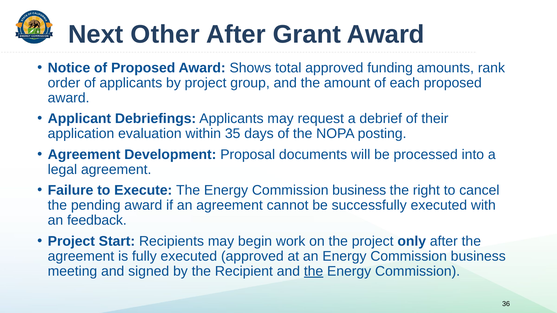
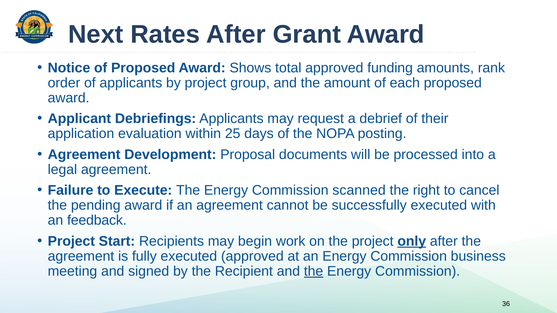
Other: Other -> Rates
35: 35 -> 25
The Energy Commission business: business -> scanned
only underline: none -> present
